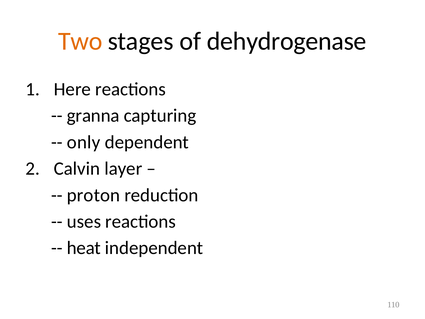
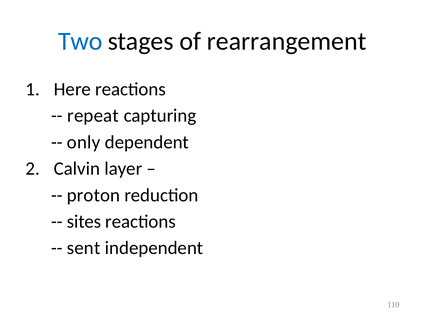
Two colour: orange -> blue
dehydrogenase: dehydrogenase -> rearrangement
granna: granna -> repeat
uses: uses -> sites
heat: heat -> sent
